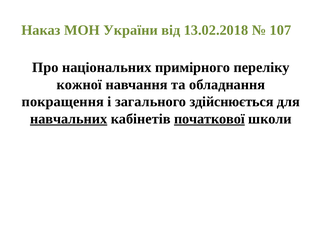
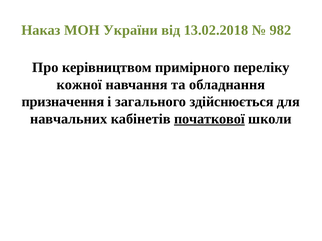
107: 107 -> 982
національних: національних -> керівництвом
покращення: покращення -> призначення
навчальних underline: present -> none
